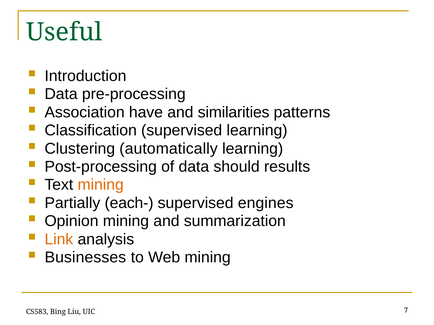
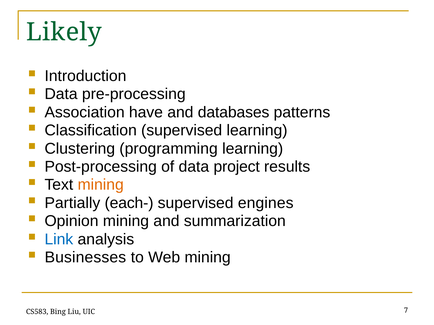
Useful: Useful -> Likely
similarities: similarities -> databases
automatically: automatically -> programming
should: should -> project
Link colour: orange -> blue
